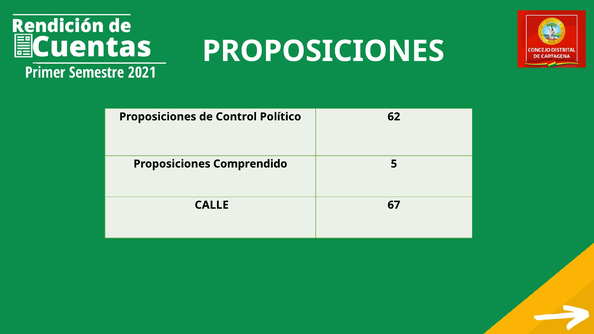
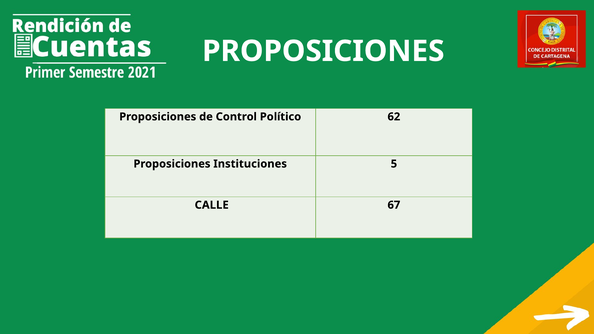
Comprendido: Comprendido -> Instituciones
